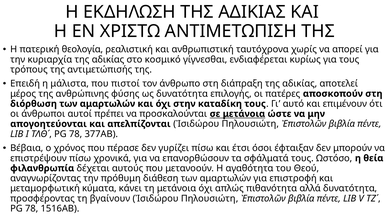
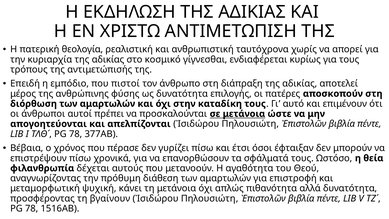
μάλιστα: μάλιστα -> εμπόδιο
κύματα: κύματα -> ψυχική
